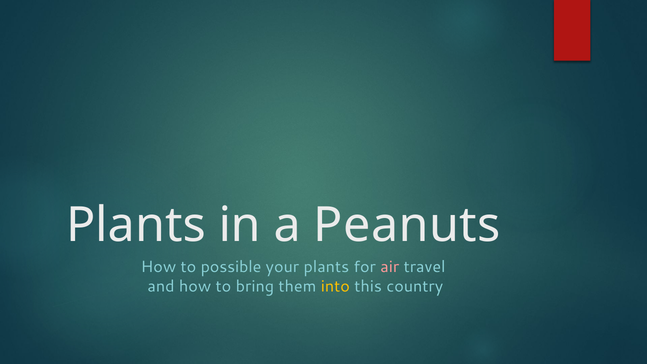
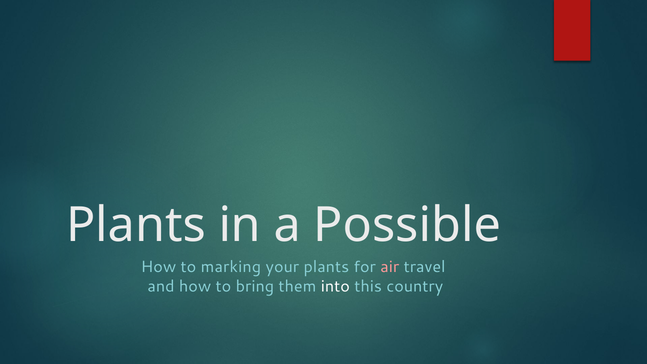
Peanuts: Peanuts -> Possible
possible: possible -> marking
into colour: yellow -> white
